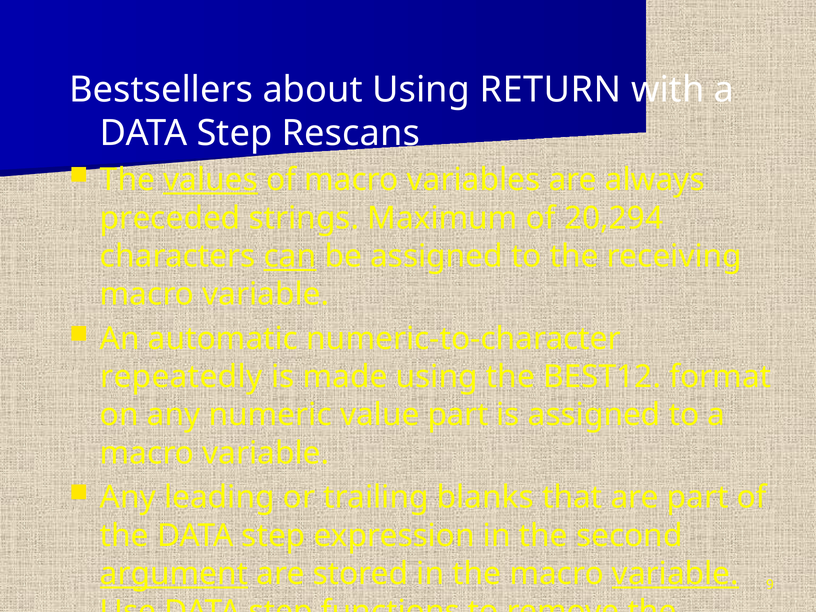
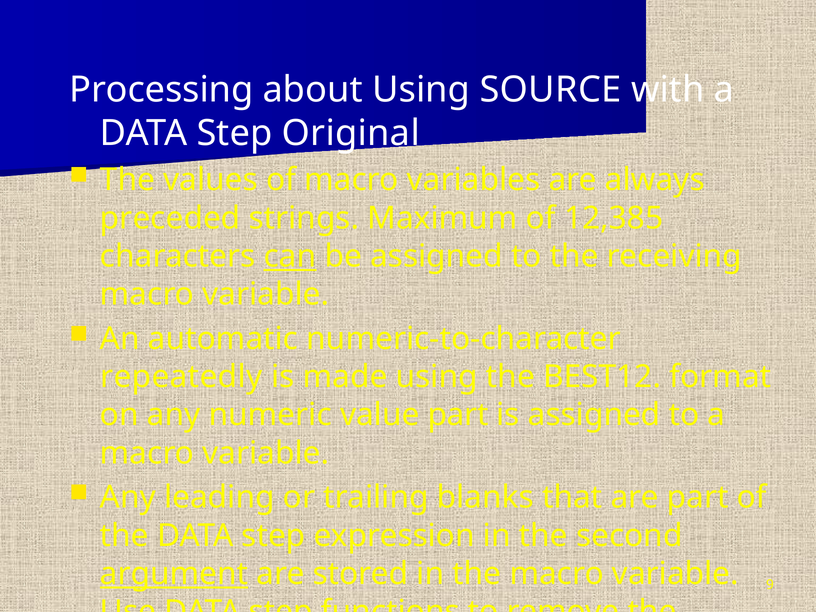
Bestsellers: Bestsellers -> Processing
RETURN: RETURN -> SOURCE
Rescans: Rescans -> Original
values underline: present -> none
20,294: 20,294 -> 12,385
variable at (675, 574) underline: present -> none
